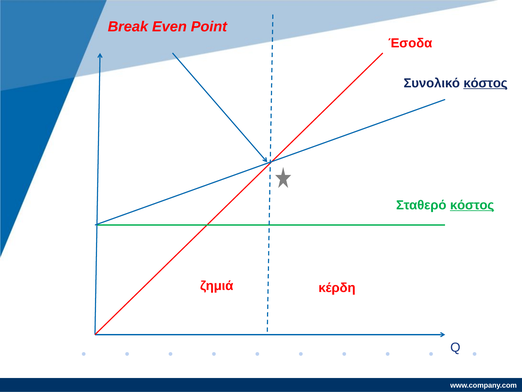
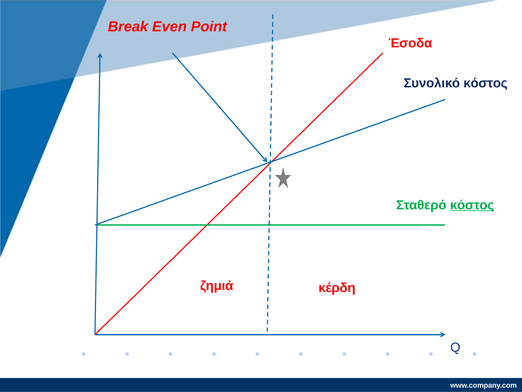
κόστος at (486, 83) underline: present -> none
